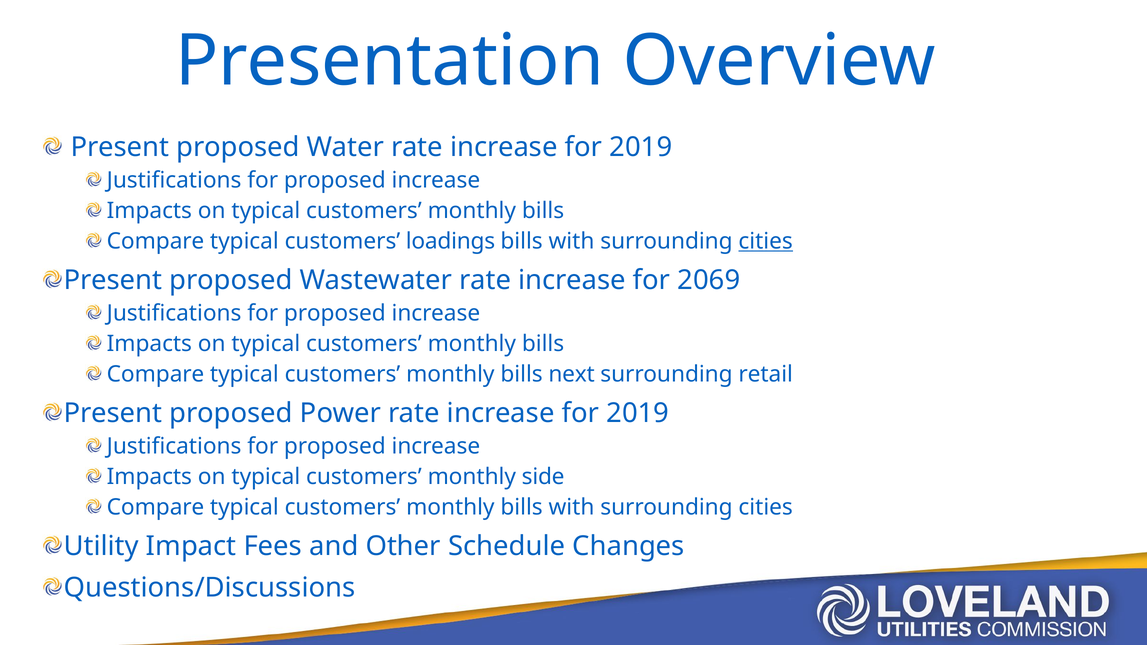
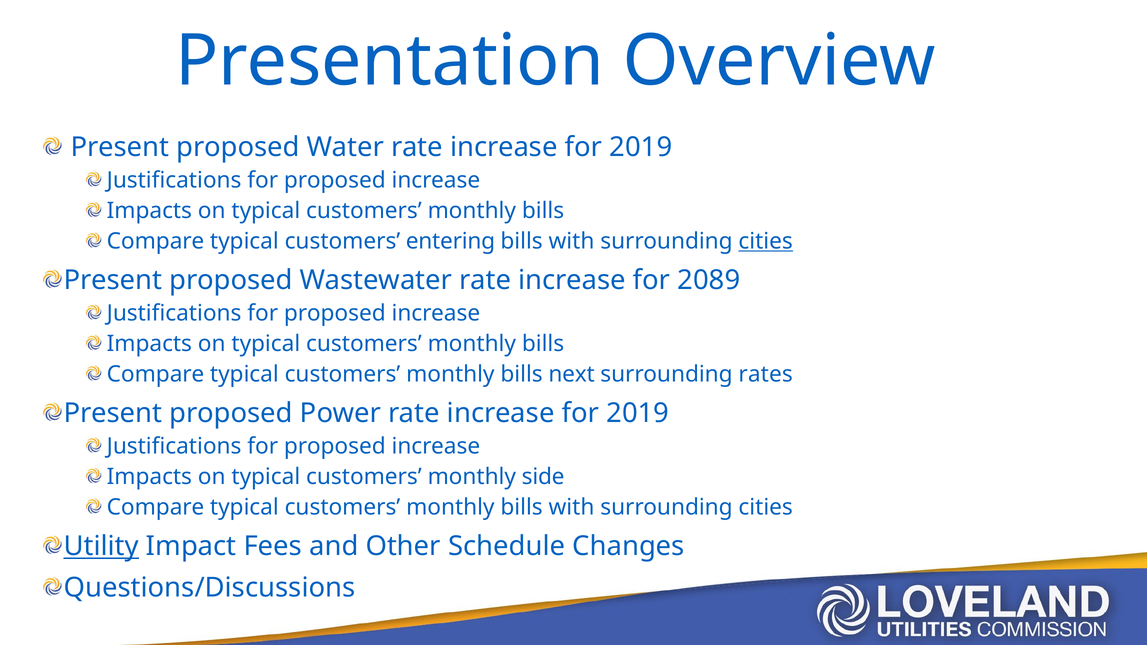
loadings: loadings -> entering
2069: 2069 -> 2089
retail: retail -> rates
Utility underline: none -> present
